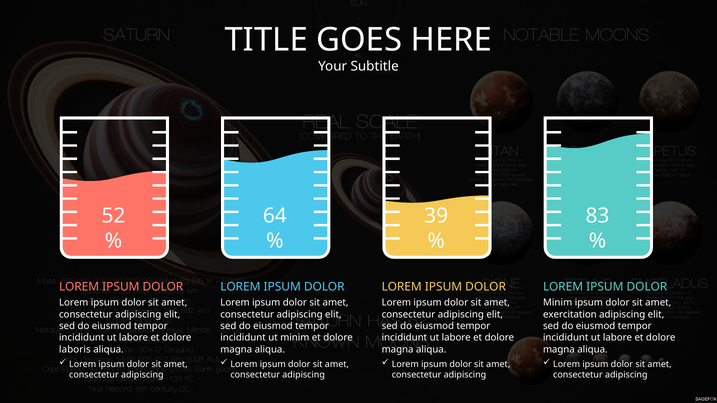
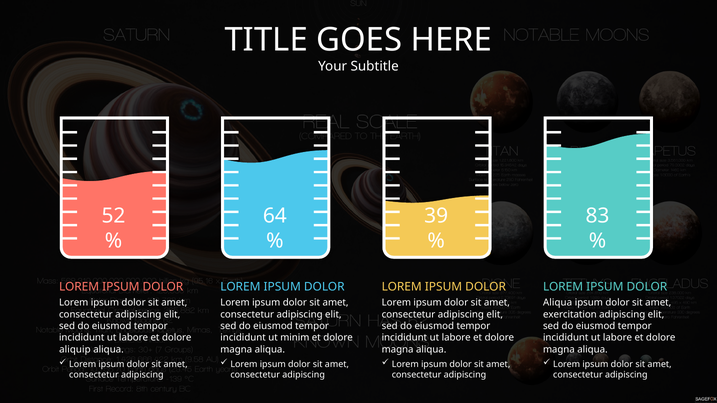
Minim at (558, 303): Minim -> Aliqua
laboris: laboris -> aliquip
